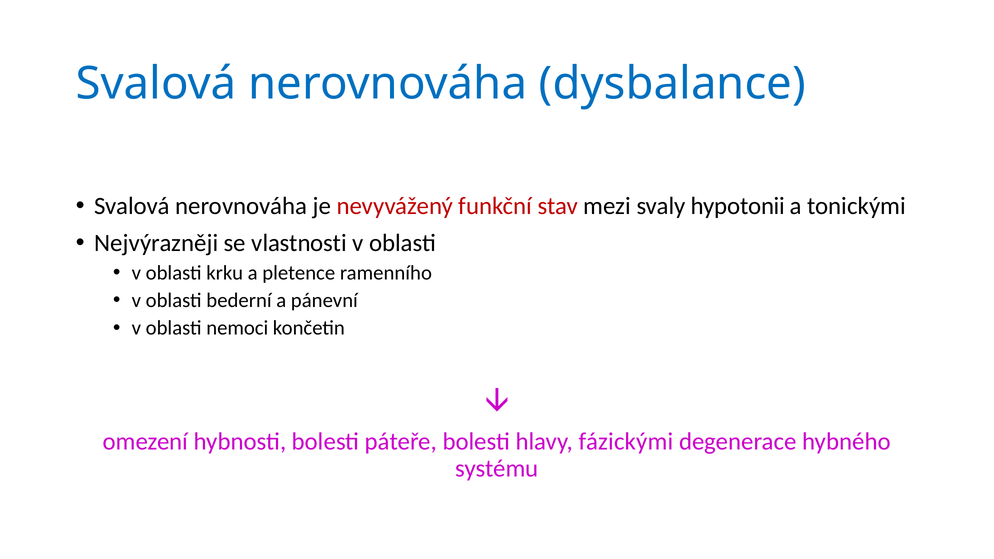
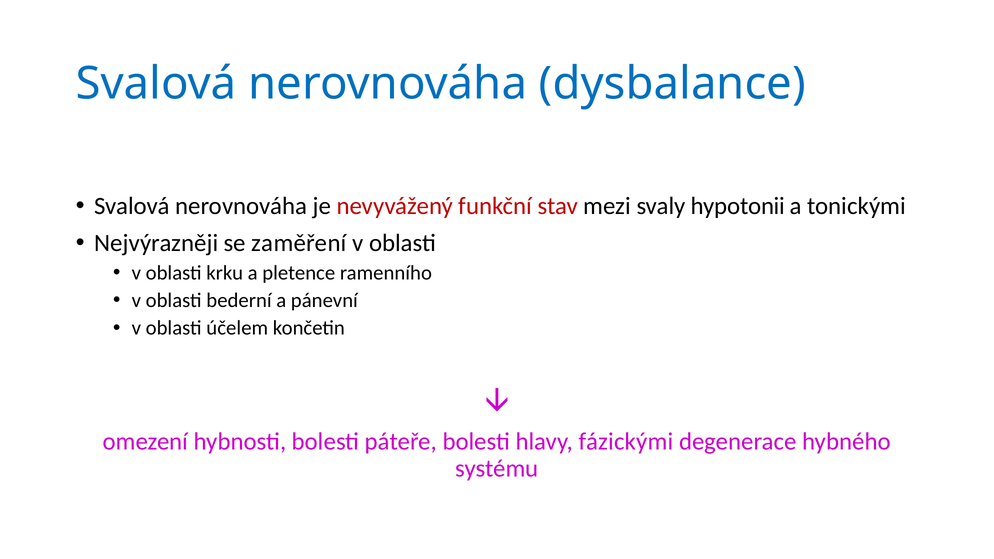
vlastnosti: vlastnosti -> zaměření
nemoci: nemoci -> účelem
